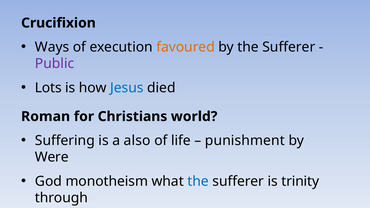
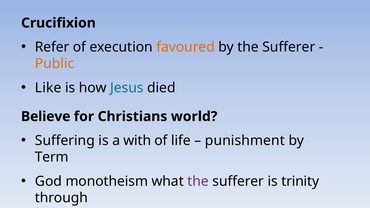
Ways: Ways -> Refer
Public colour: purple -> orange
Lots: Lots -> Like
Roman: Roman -> Believe
also: also -> with
Were: Were -> Term
the at (198, 181) colour: blue -> purple
